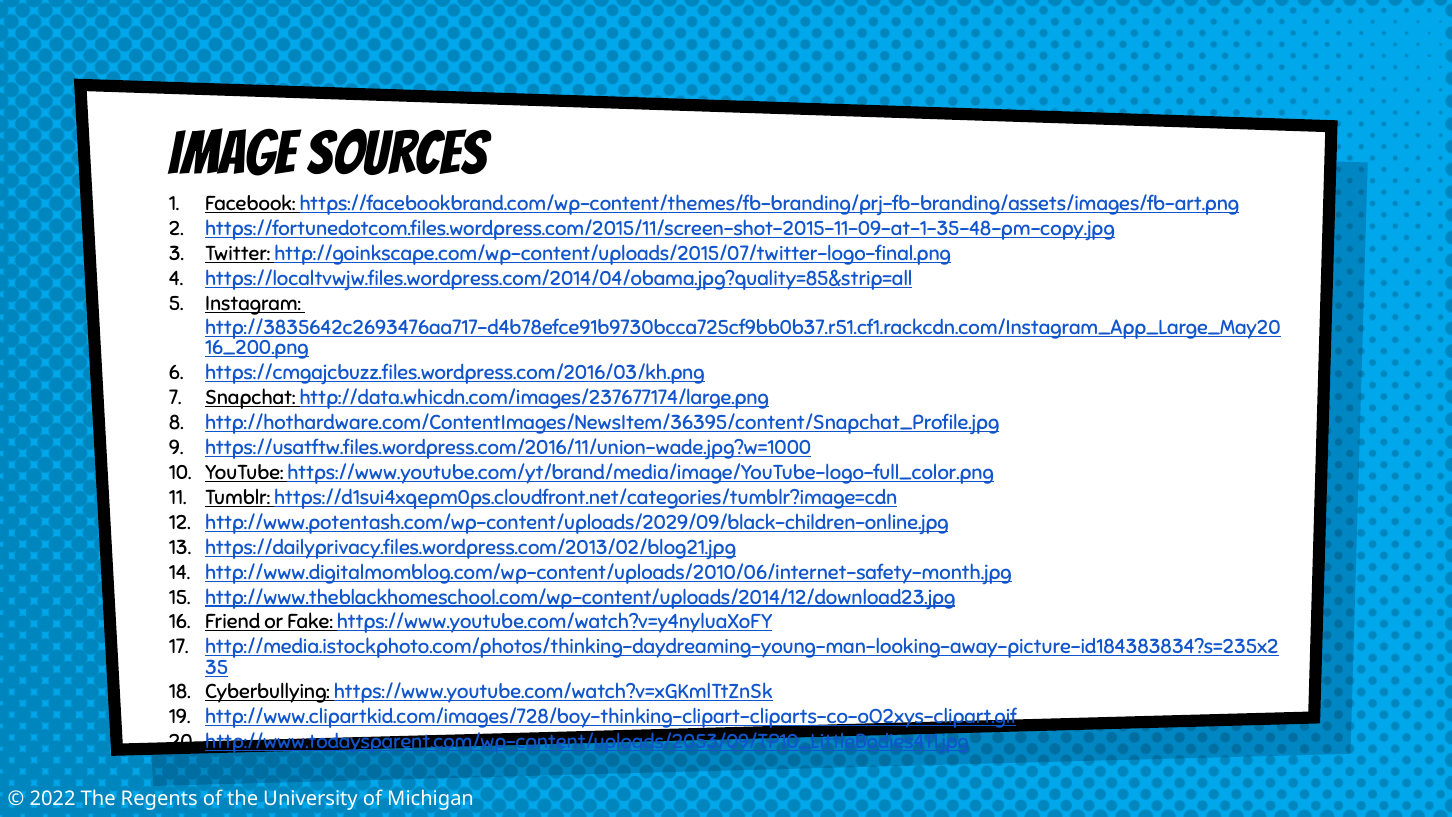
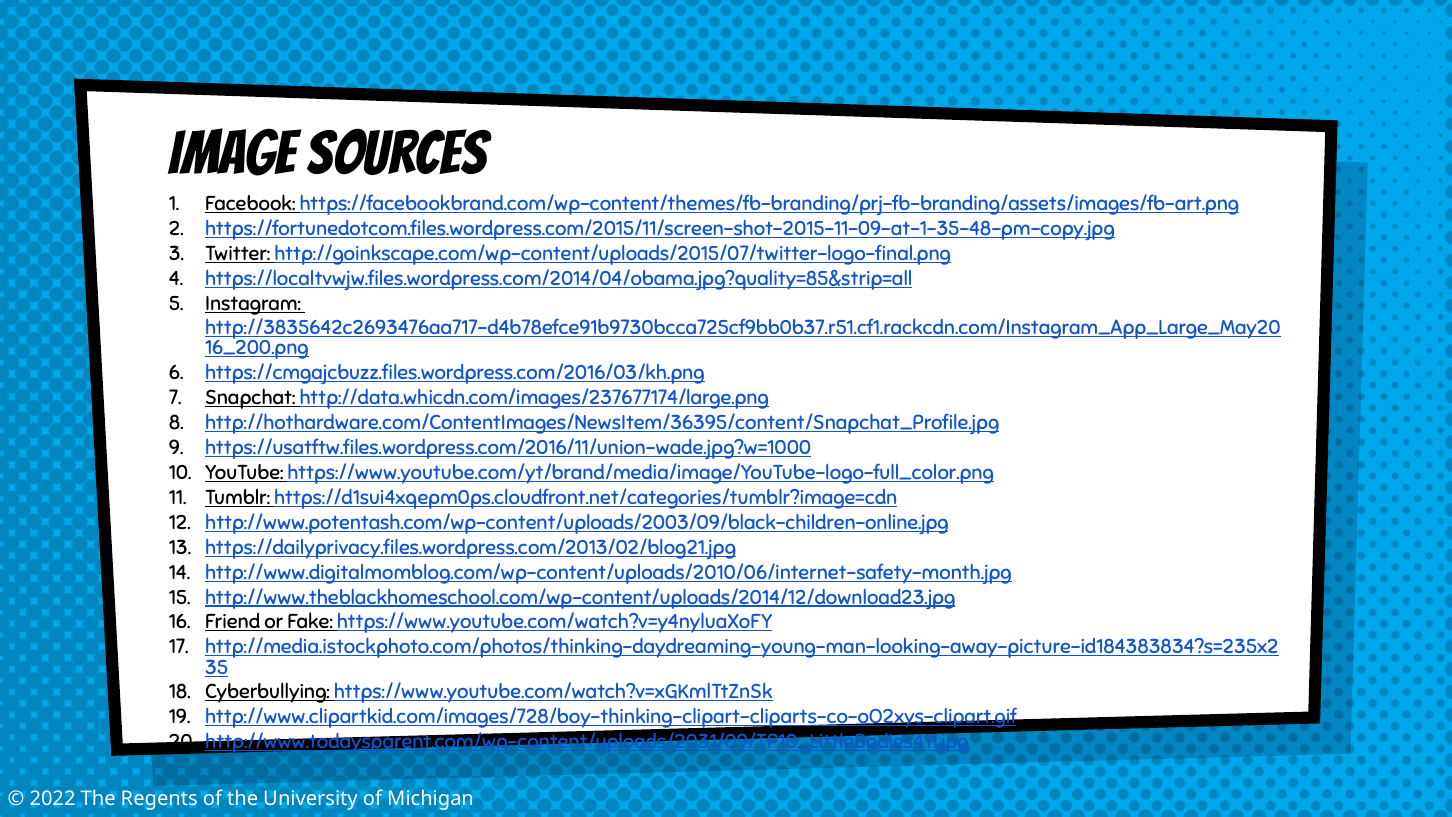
http://www.potentash.com/wp-content/uploads/2029/09/black-children-online.jpg: http://www.potentash.com/wp-content/uploads/2029/09/black-children-online.jpg -> http://www.potentash.com/wp-content/uploads/2003/09/black-children-online.jpg
http://www.todaysparent.com/wp-content/uploads/2053/09/TP10_LittleBodies411.jpg: http://www.todaysparent.com/wp-content/uploads/2053/09/TP10_LittleBodies411.jpg -> http://www.todaysparent.com/wp-content/uploads/2031/09/TP10_LittleBodies411.jpg
